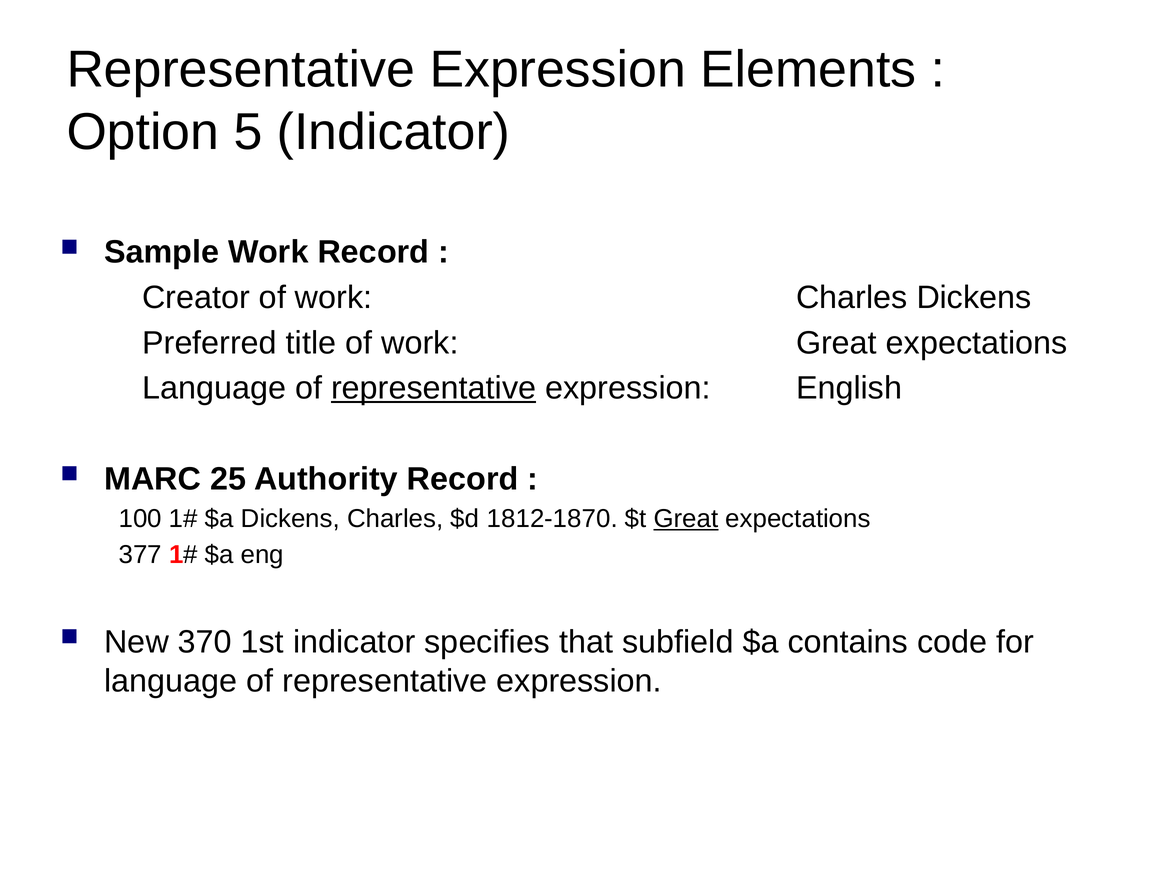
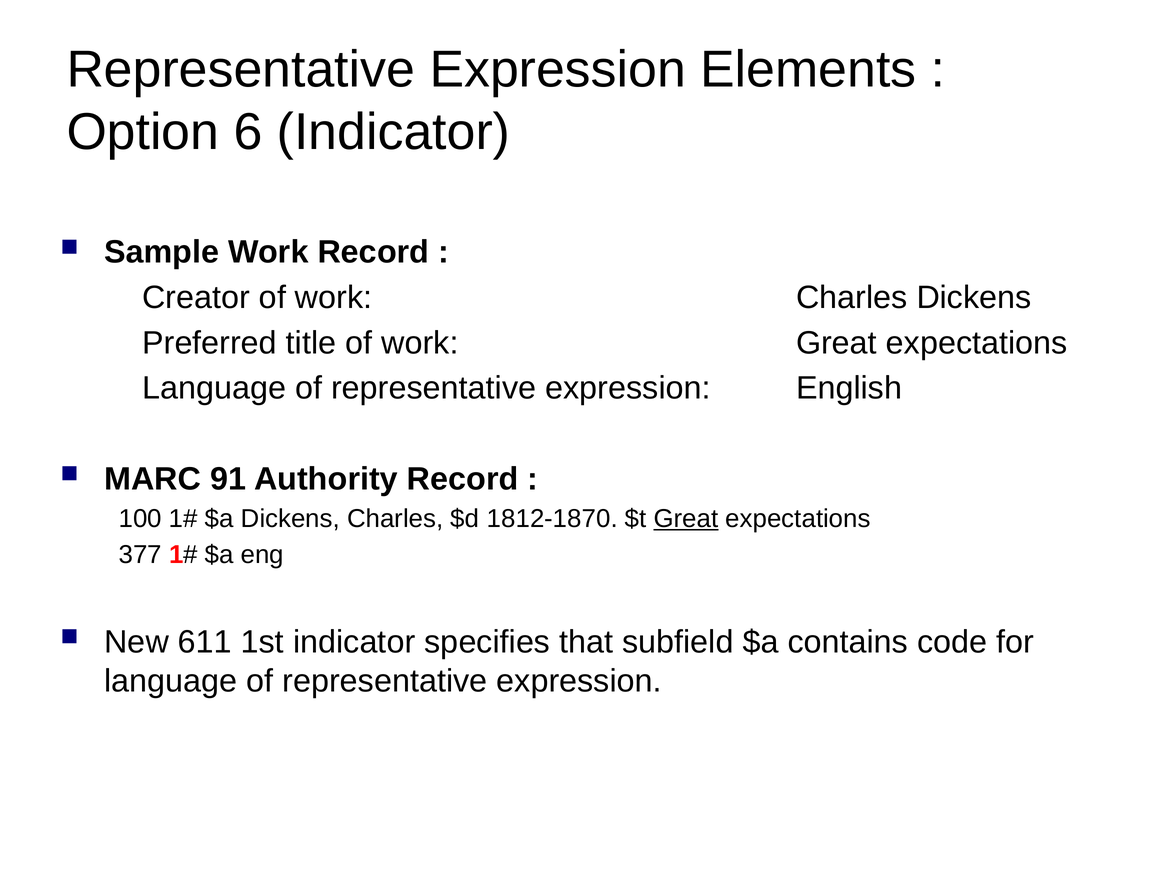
5: 5 -> 6
representative at (434, 388) underline: present -> none
25: 25 -> 91
370: 370 -> 611
